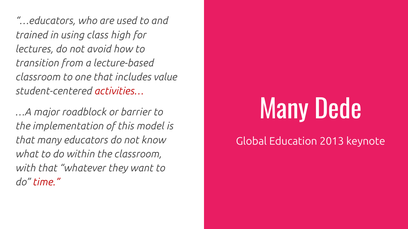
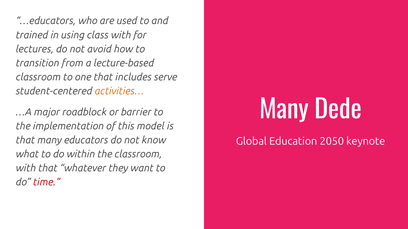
class high: high -> with
value: value -> serve
activities… colour: red -> orange
2013: 2013 -> 2050
